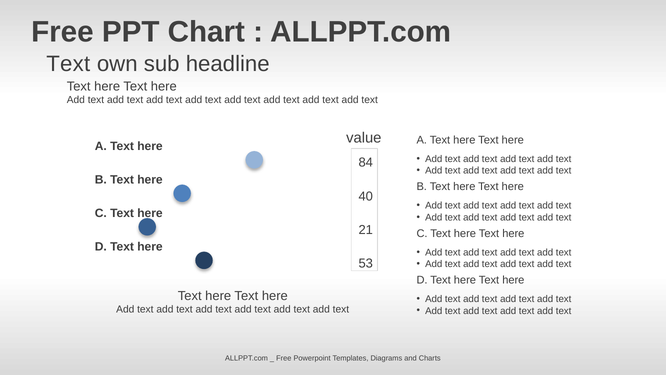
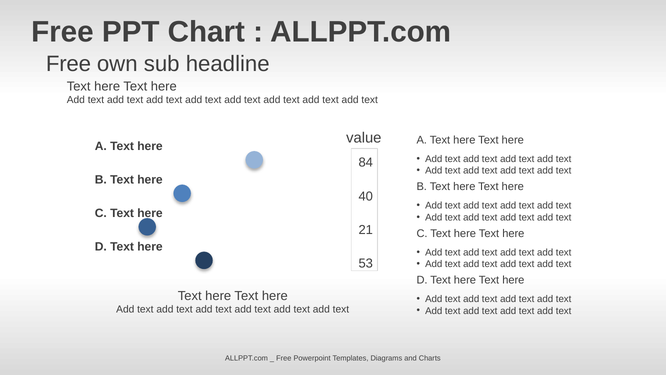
Text at (68, 64): Text -> Free
